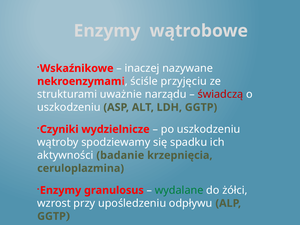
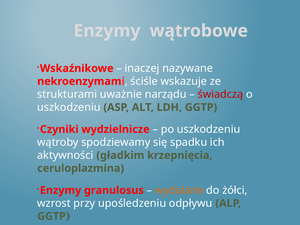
przyjęciu: przyjęciu -> wskazuje
badanie: badanie -> gładkim
wydalane colour: green -> orange
